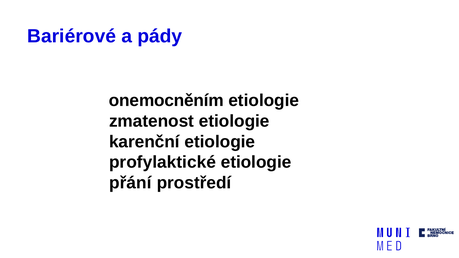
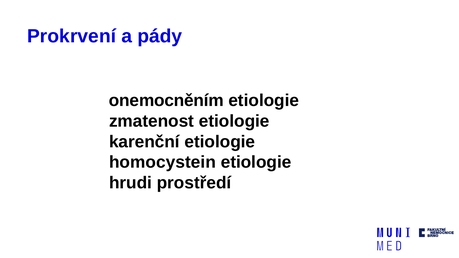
Bariérové: Bariérové -> Prokrvení
profylaktické: profylaktické -> homocystein
přání: přání -> hrudi
